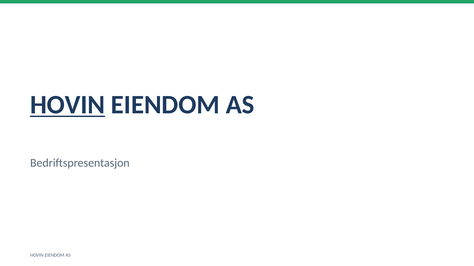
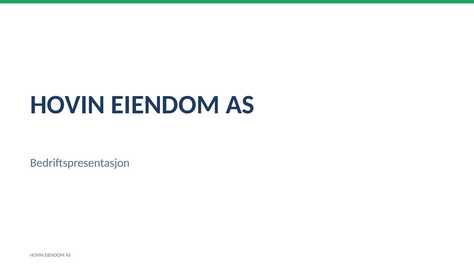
HOVIN at (68, 105) underline: present -> none
